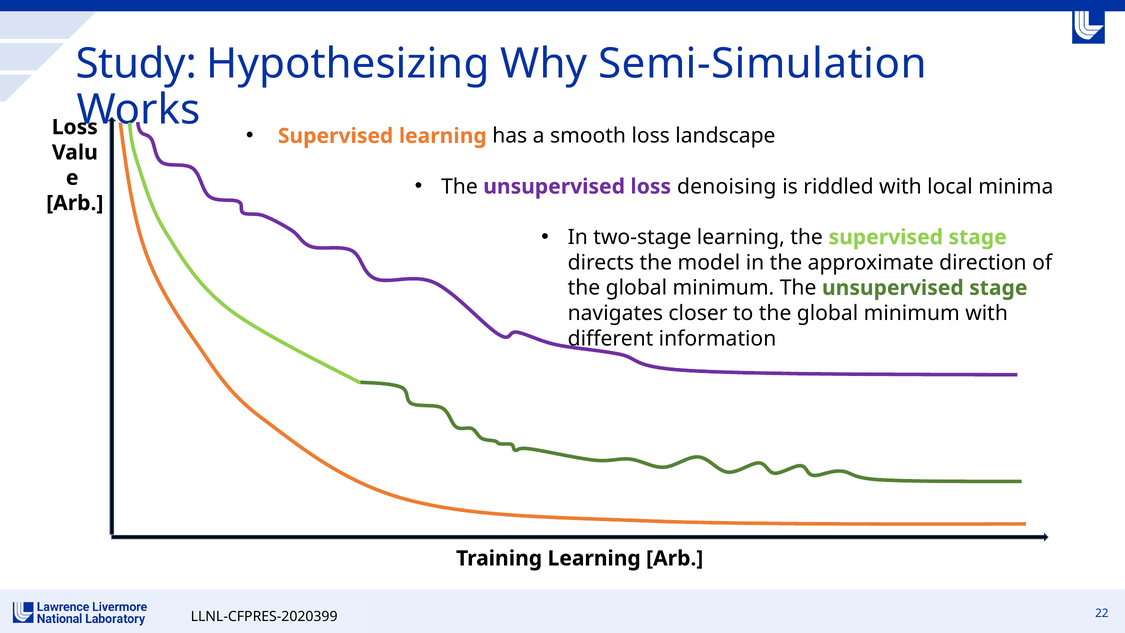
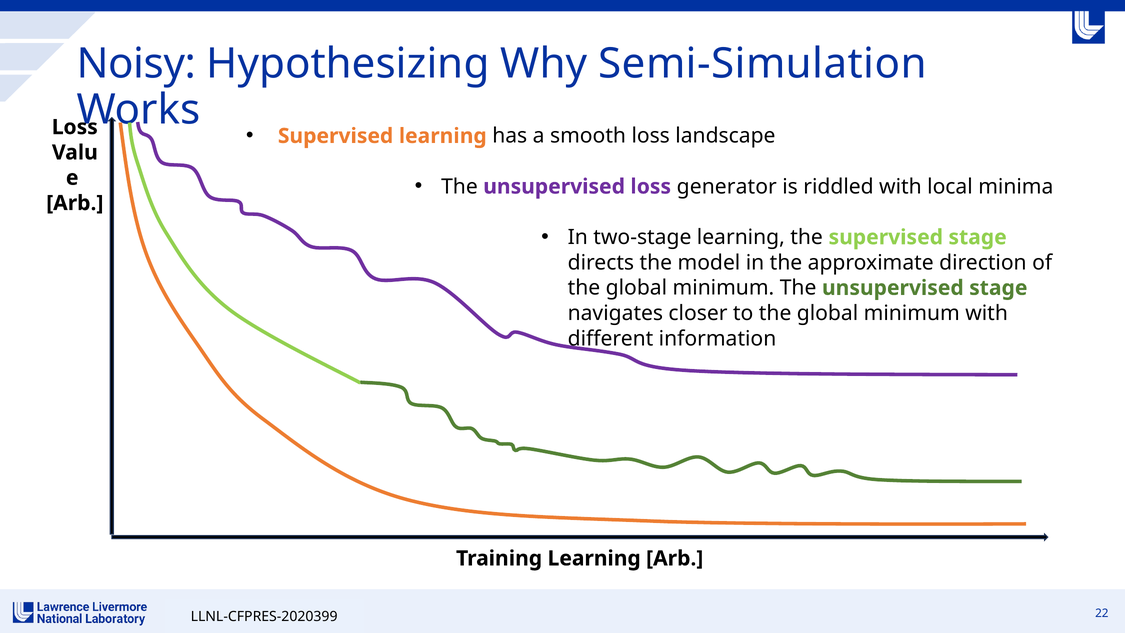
Study: Study -> Noisy
denoising: denoising -> generator
